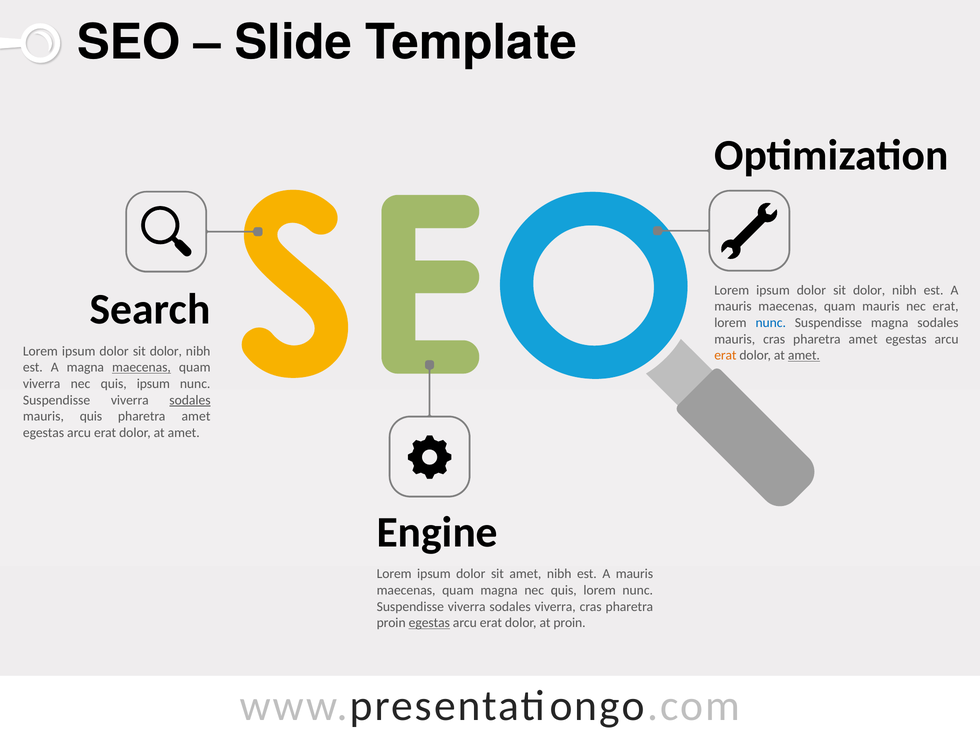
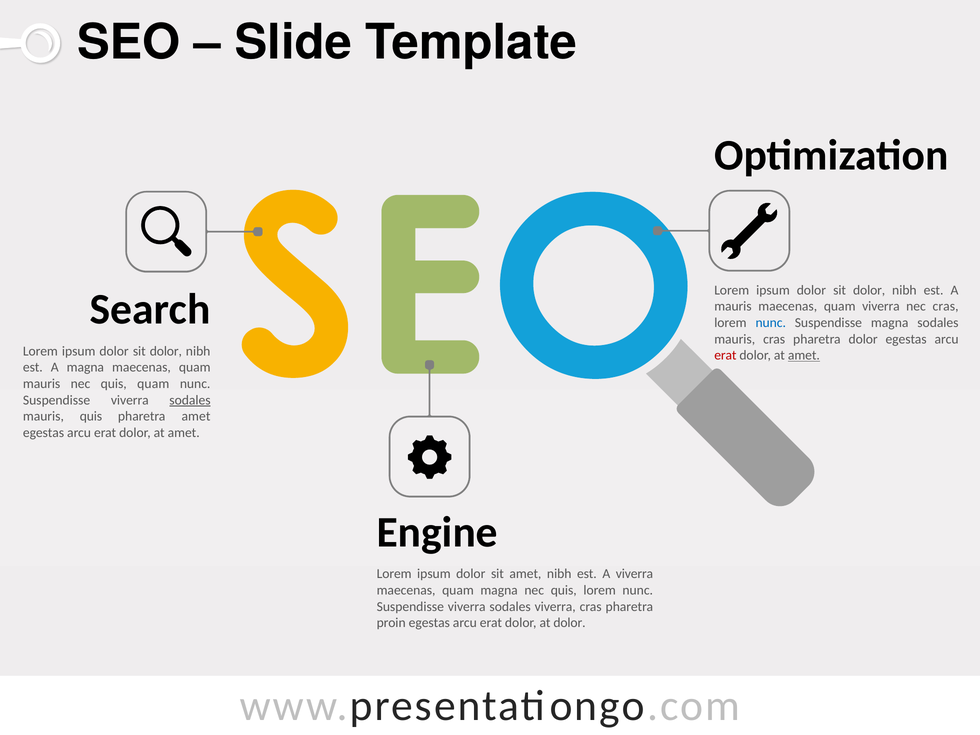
quam mauris: mauris -> viverra
nec erat: erat -> cras
cras pharetra amet: amet -> dolor
erat at (725, 355) colour: orange -> red
maecenas at (141, 367) underline: present -> none
viverra at (42, 384): viverra -> mauris
quis ipsum: ipsum -> quam
mauris at (634, 574): mauris -> viverra
egestas at (429, 623) underline: present -> none
at proin: proin -> dolor
